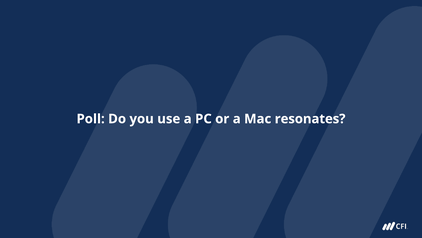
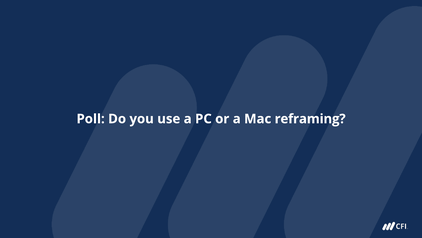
resonates: resonates -> reframing
